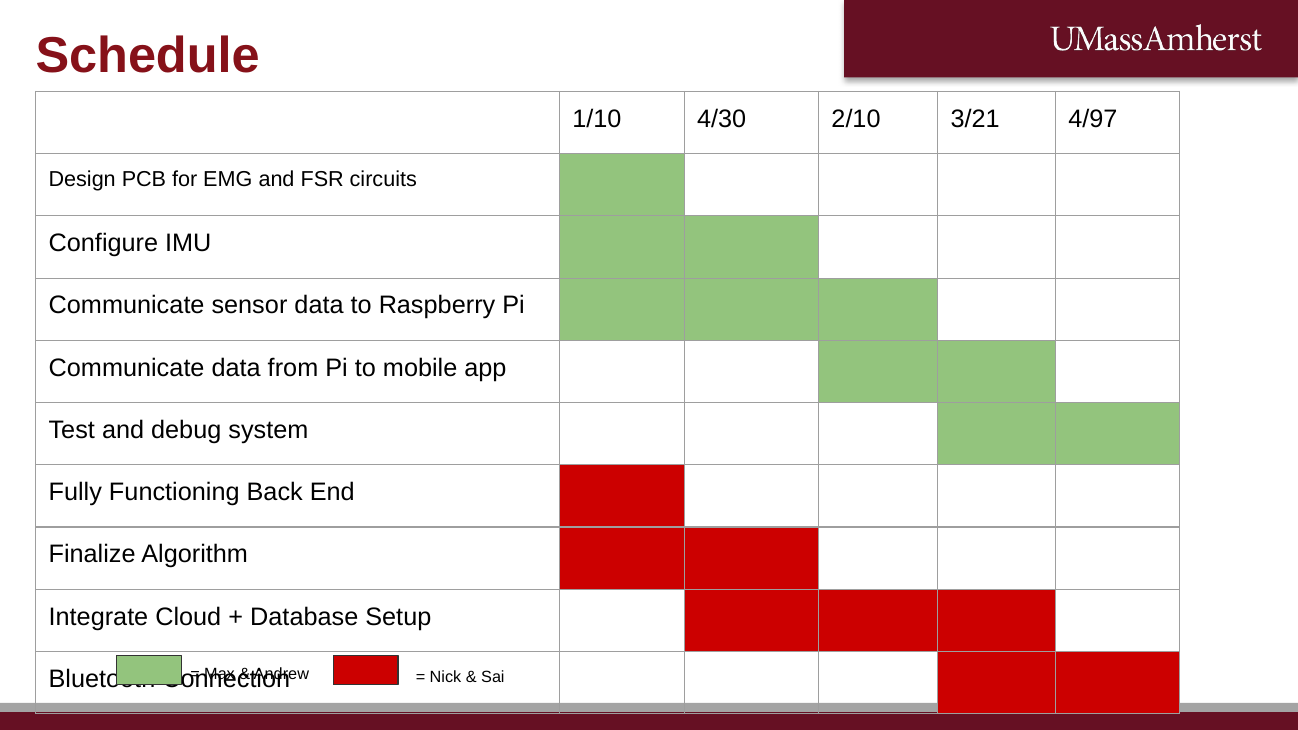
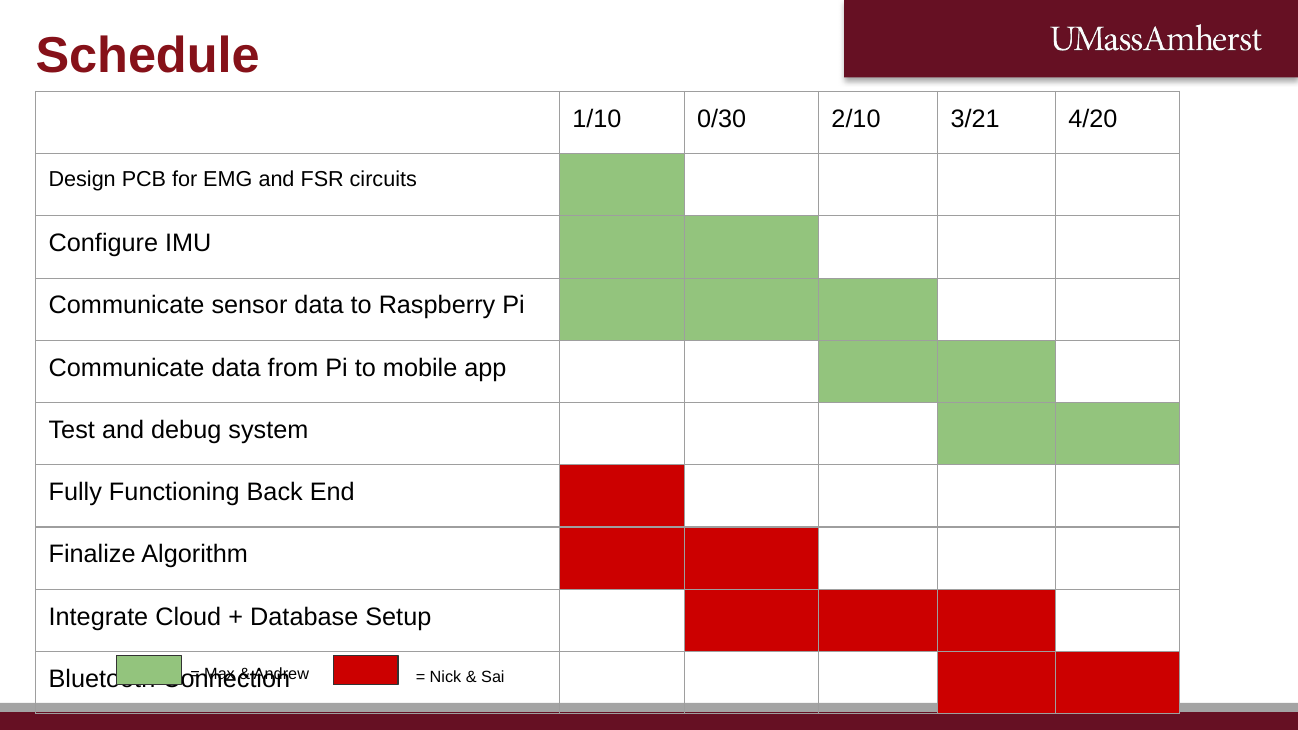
4/30: 4/30 -> 0/30
4/97: 4/97 -> 4/20
